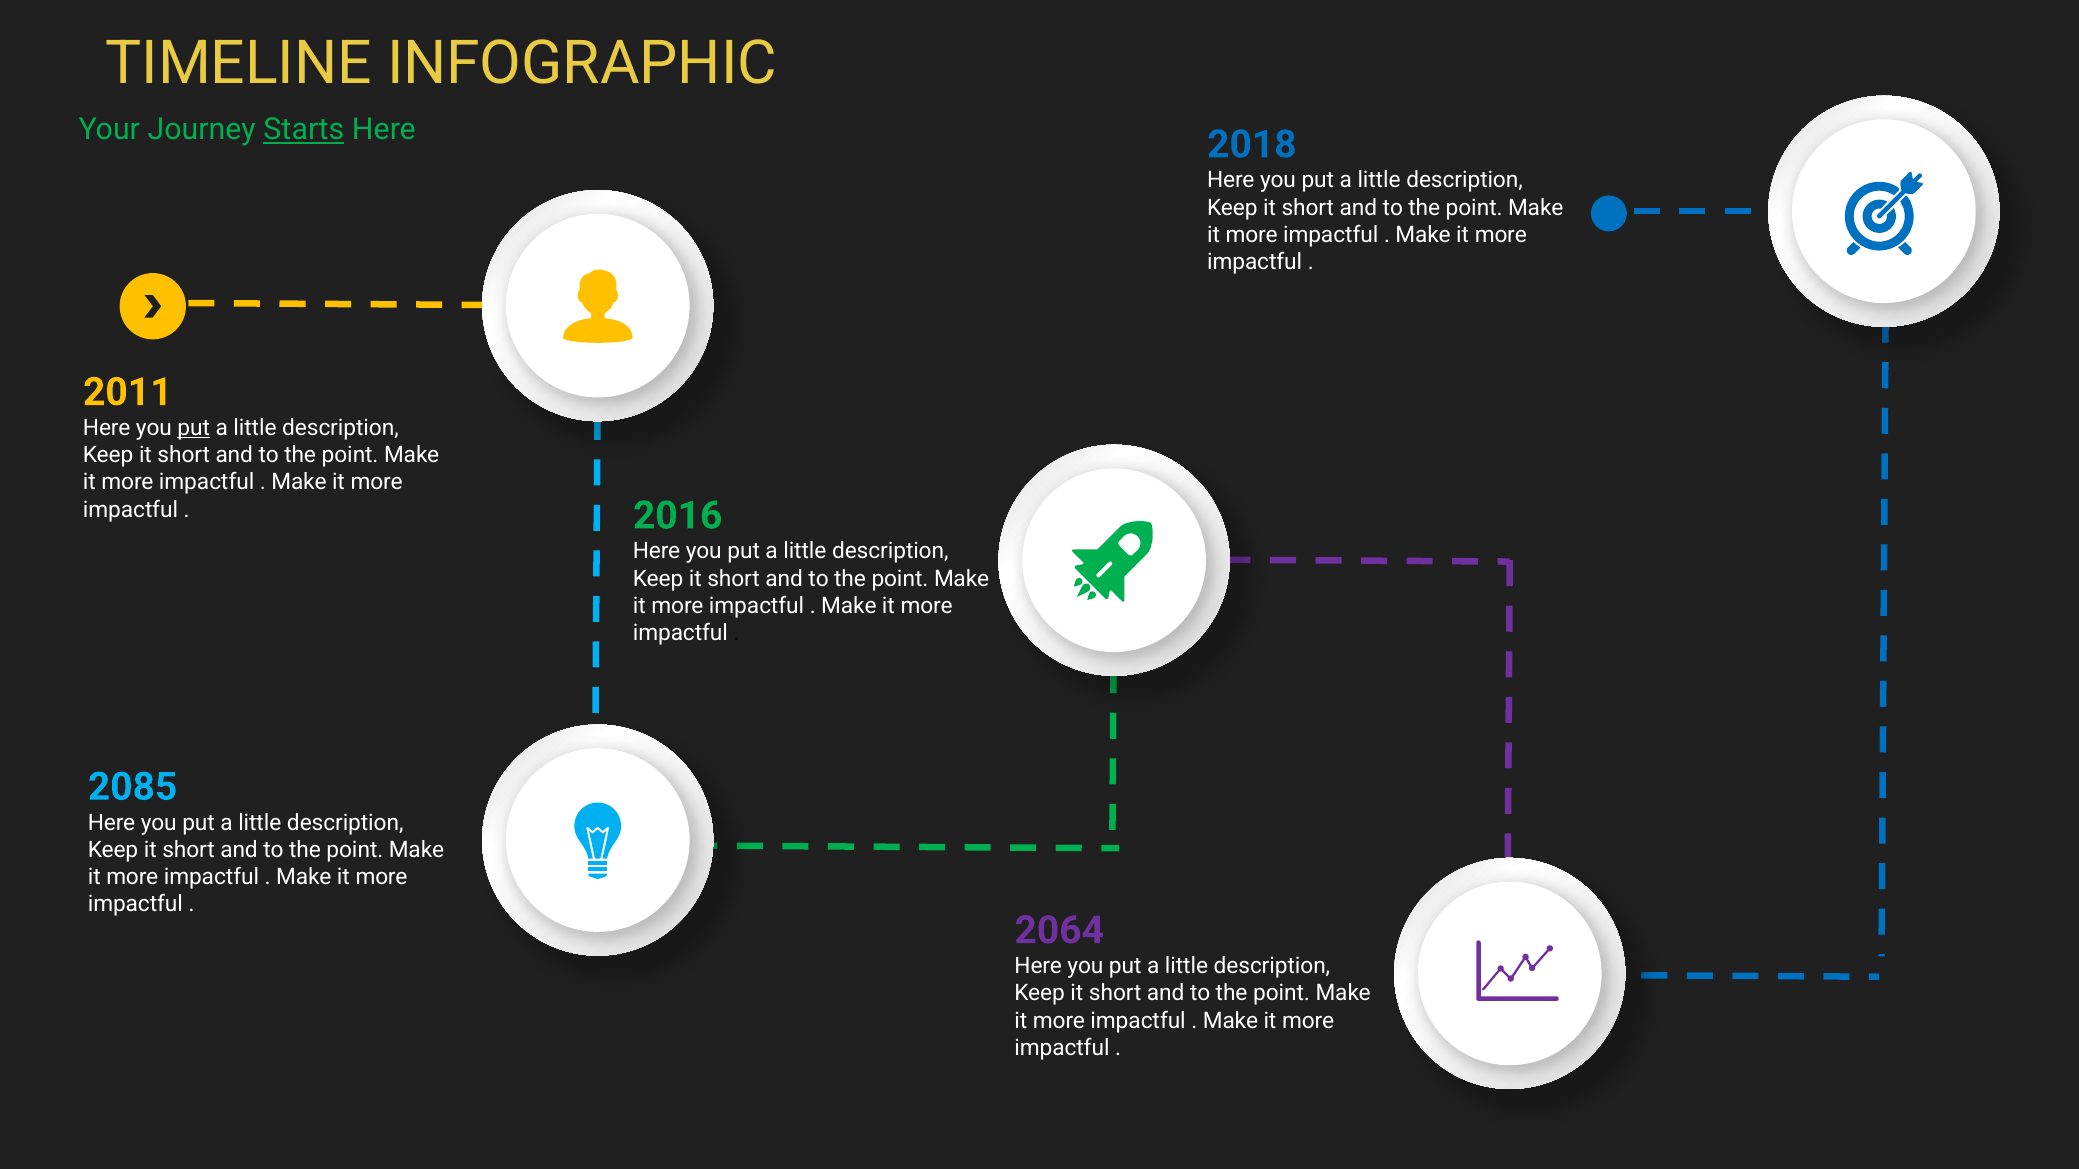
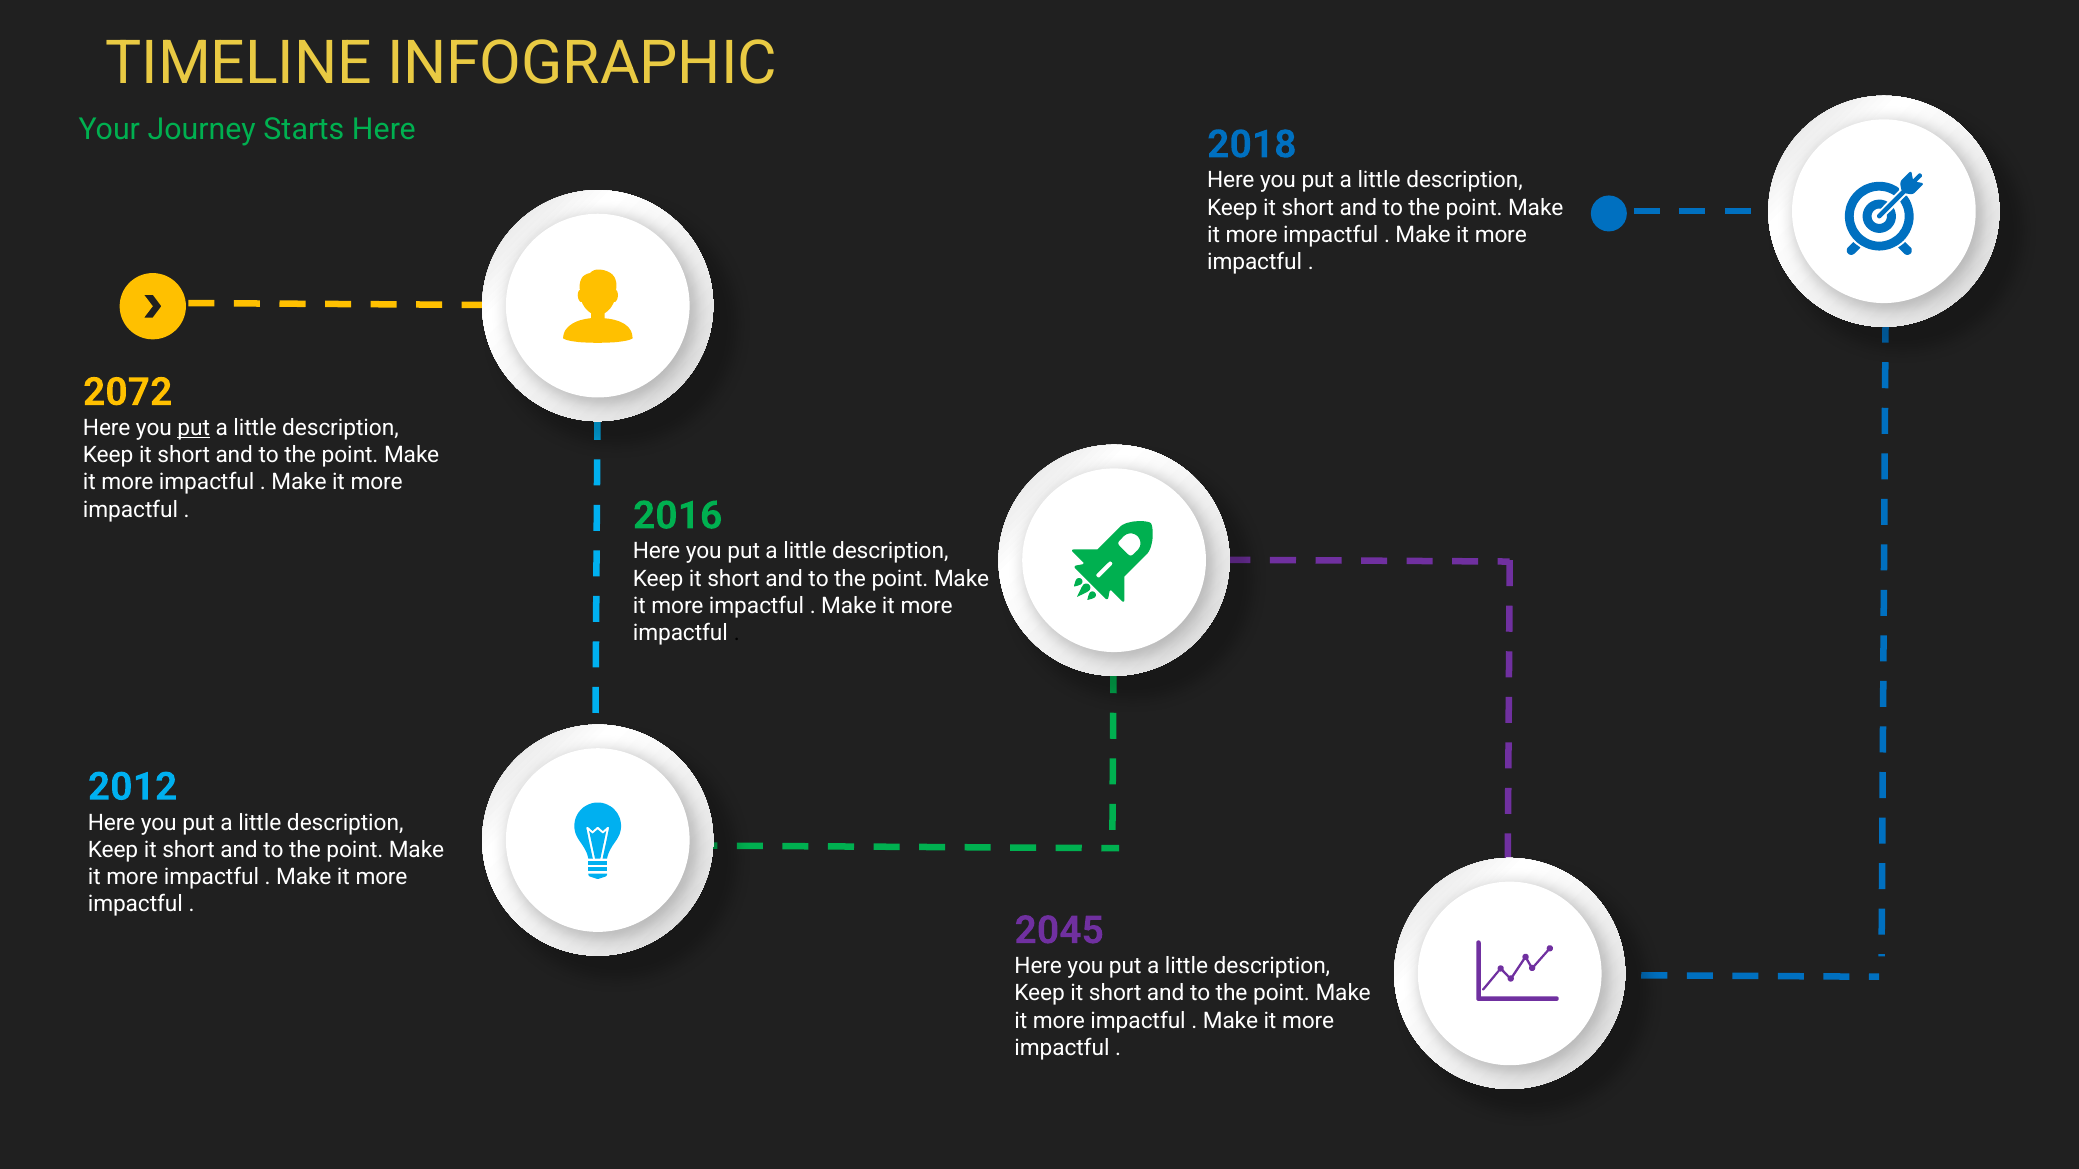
Starts underline: present -> none
2011: 2011 -> 2072
2085: 2085 -> 2012
2064: 2064 -> 2045
